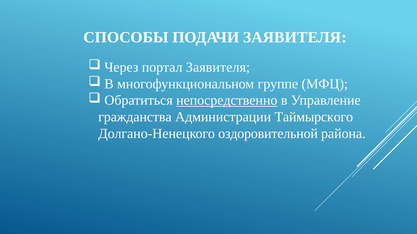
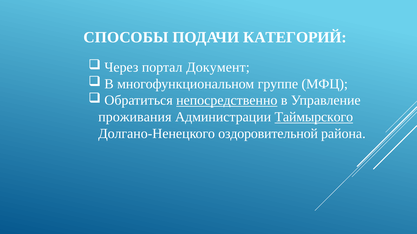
ПОДАЧИ ЗАЯВИТЕЛЯ: ЗАЯВИТЕЛЯ -> КАТЕГОРИЙ
портал Заявителя: Заявителя -> Документ
гражданства: гражданства -> проживания
Таймырского underline: none -> present
